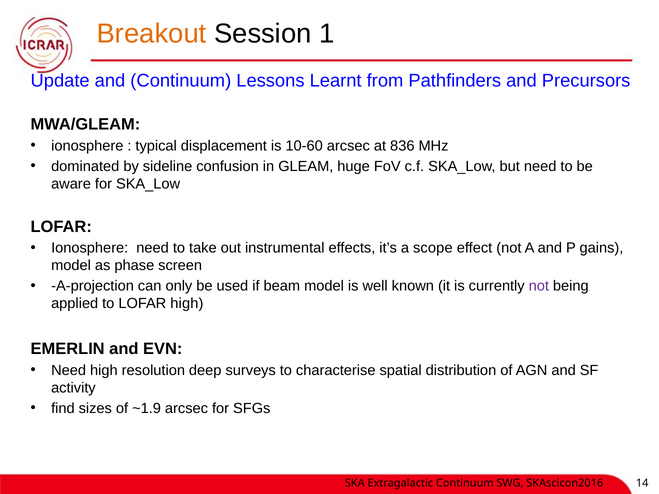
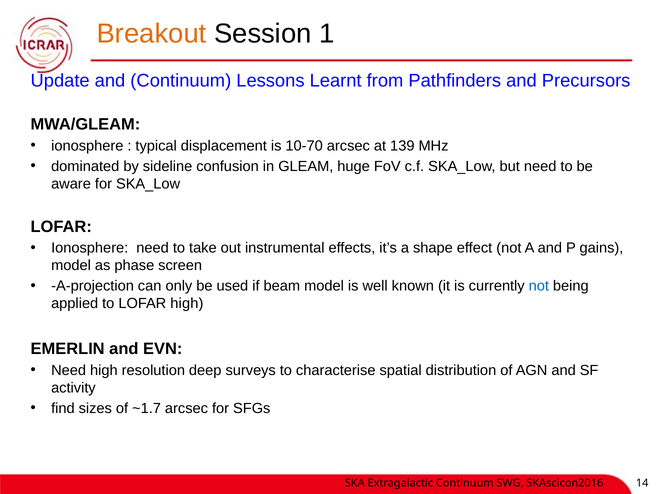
10-60: 10-60 -> 10-70
836: 836 -> 139
scope: scope -> shape
not at (539, 286) colour: purple -> blue
~1.9: ~1.9 -> ~1.7
